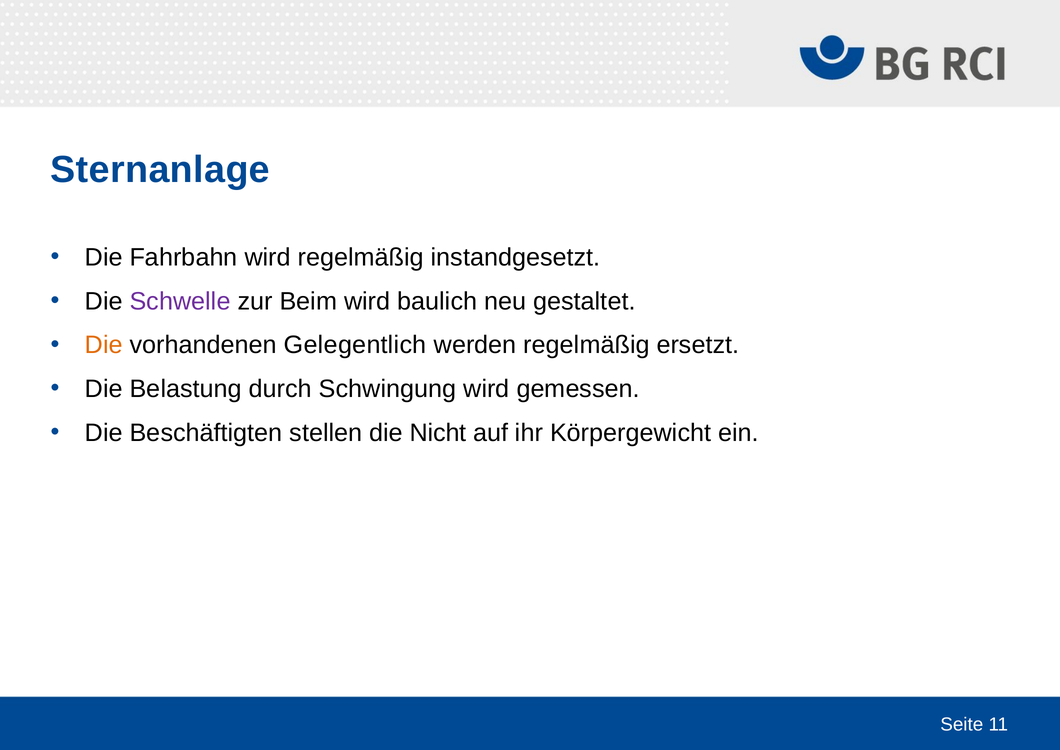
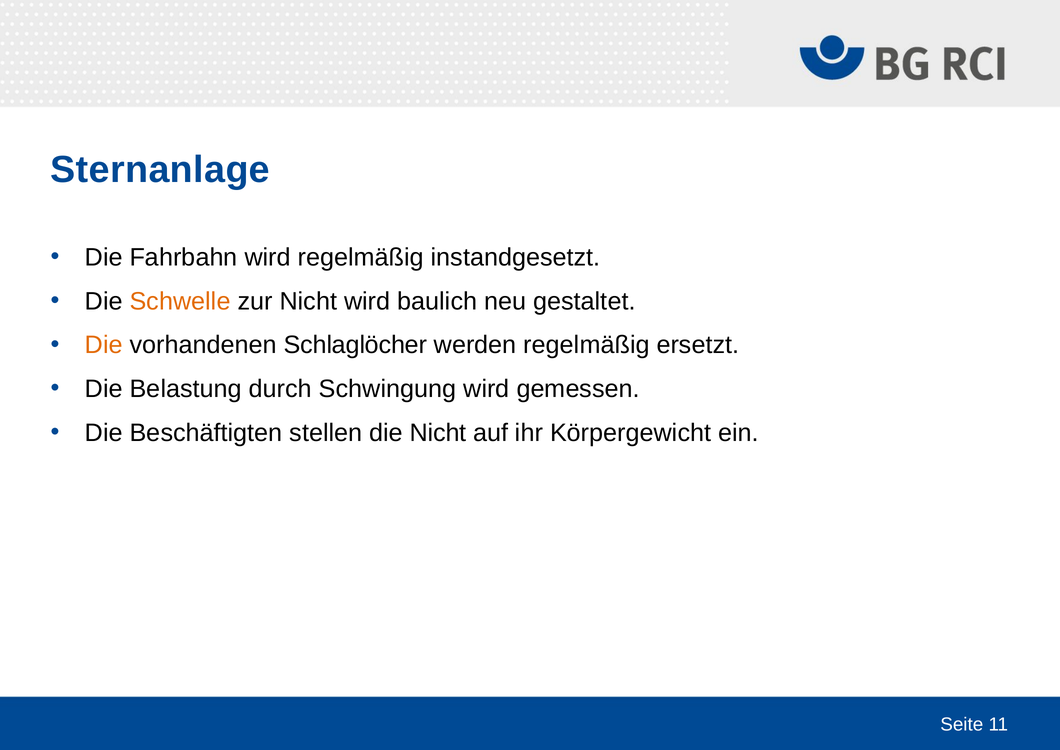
Schwelle colour: purple -> orange
zur Beim: Beim -> Nicht
Gelegentlich: Gelegentlich -> Schlaglöcher
